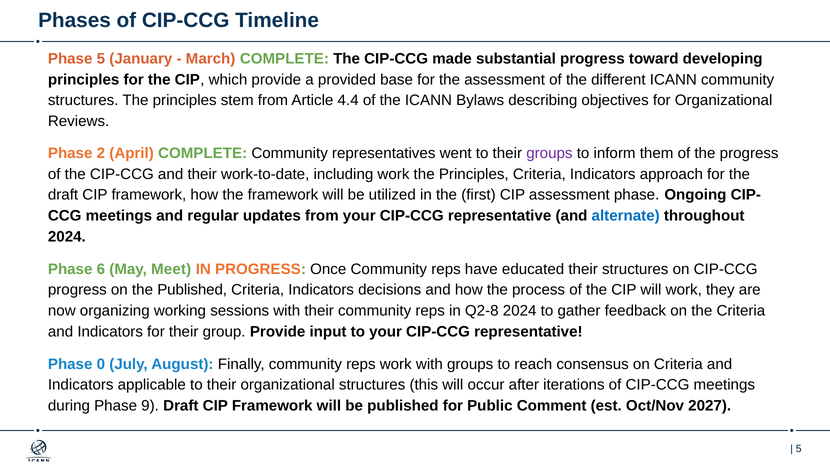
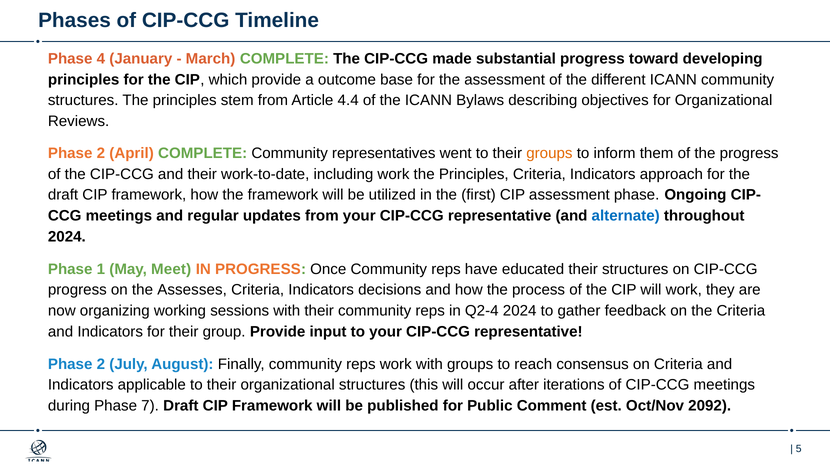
Phase 5: 5 -> 4
provided: provided -> outcome
groups at (549, 153) colour: purple -> orange
6: 6 -> 1
the Published: Published -> Assesses
Q2-8: Q2-8 -> Q2-4
0 at (101, 364): 0 -> 2
9: 9 -> 7
2027: 2027 -> 2092
